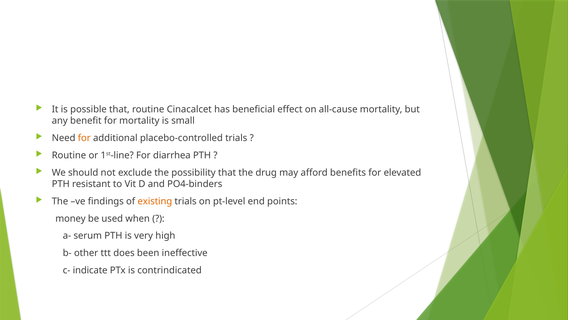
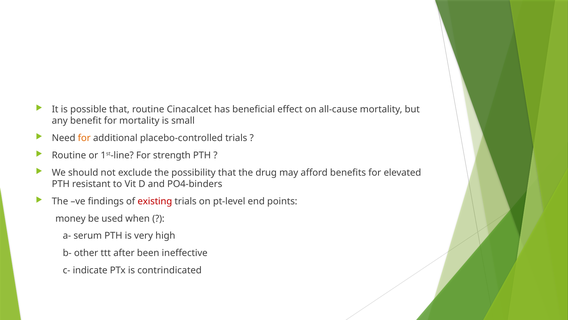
diarrhea: diarrhea -> strength
existing colour: orange -> red
does: does -> after
